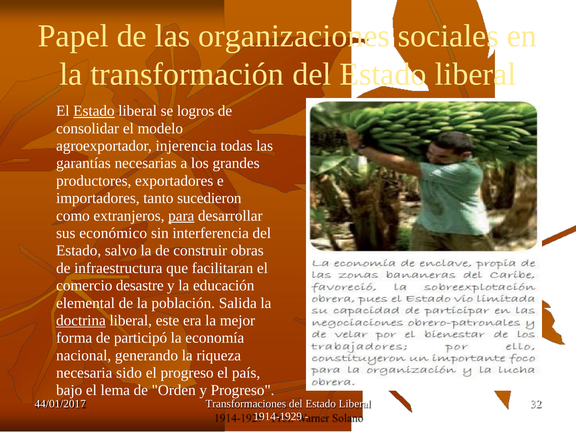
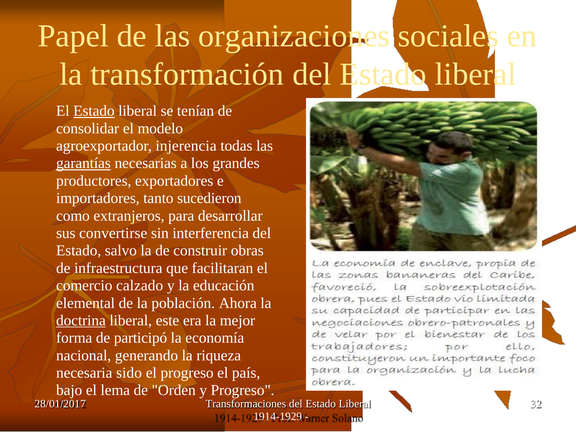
logros: logros -> tenían
garantías underline: none -> present
para underline: present -> none
económico: económico -> convertirse
desastre: desastre -> calzado
Salida: Salida -> Ahora
44/01/2017: 44/01/2017 -> 28/01/2017
